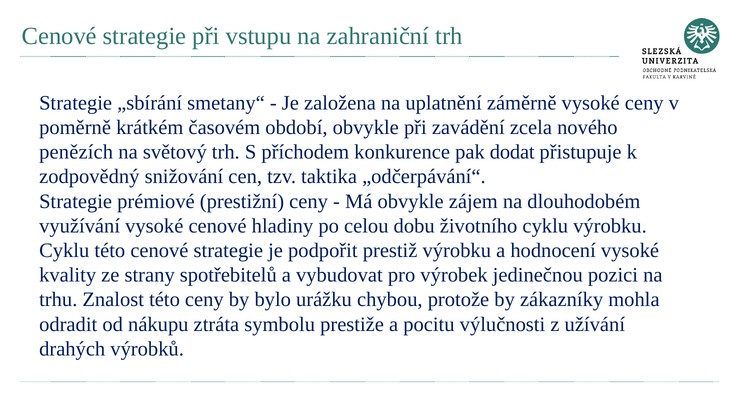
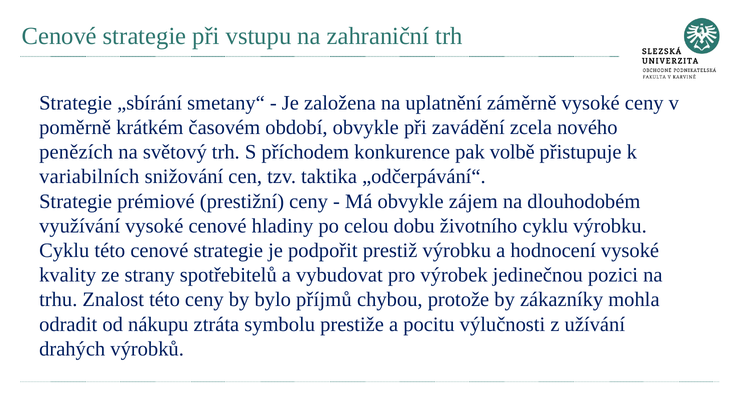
dodat: dodat -> volbě
zodpovědný: zodpovědný -> variabilních
urážku: urážku -> příjmů
